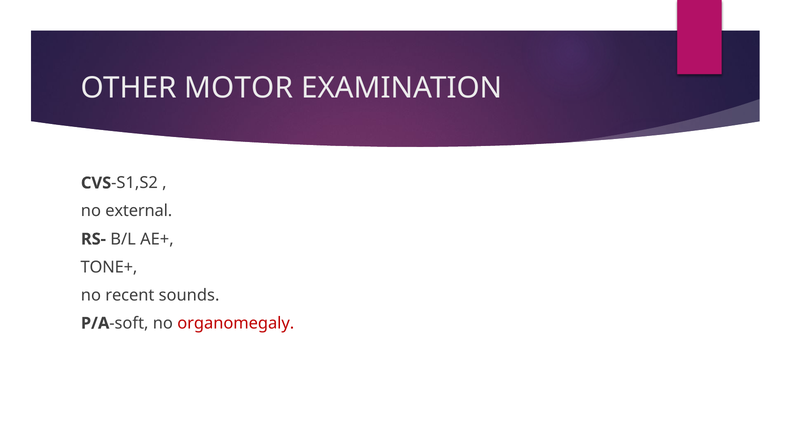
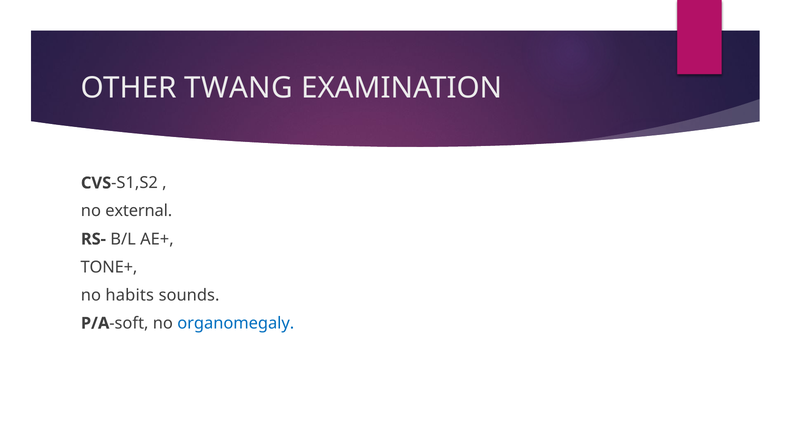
MOTOR: MOTOR -> TWANG
recent: recent -> habits
organomegaly colour: red -> blue
